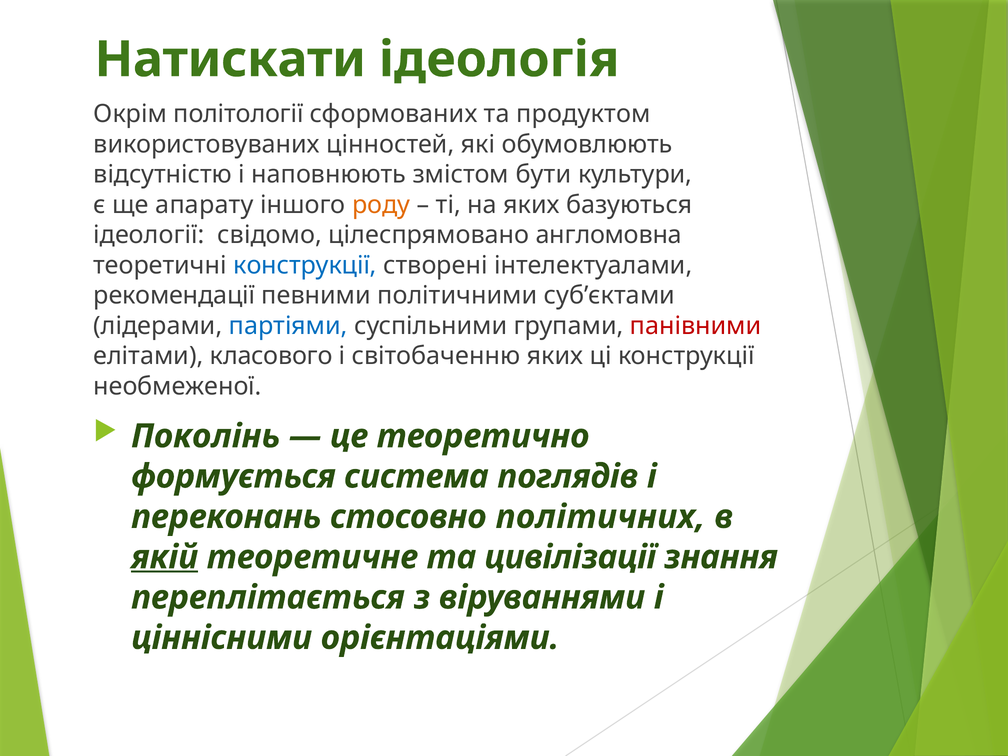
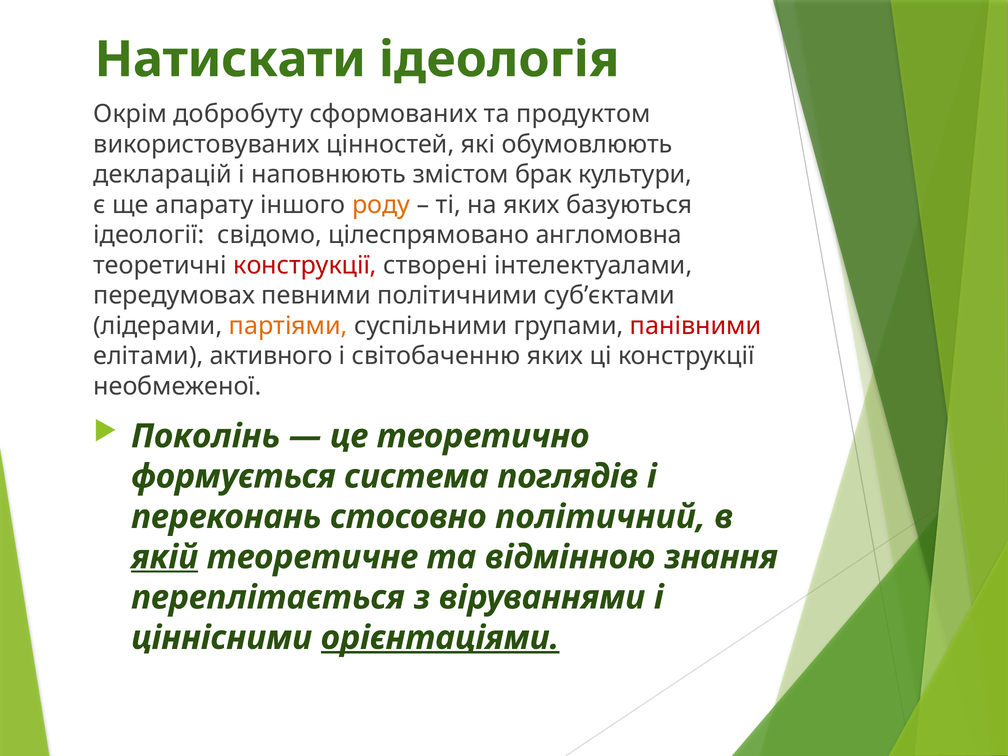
політології: політології -> добробуту
відсутністю: відсутністю -> декларацій
бути: бути -> брак
конструкції at (305, 265) colour: blue -> red
рекомендації: рекомендації -> передумовах
партіями colour: blue -> orange
класового: класового -> активного
полiтичних: полiтичних -> політичний
цивілізації: цивілізації -> відмінною
орієнтаціями underline: none -> present
